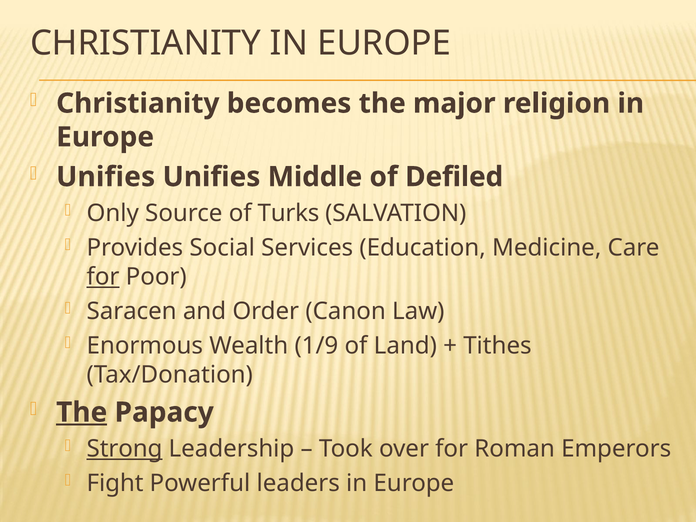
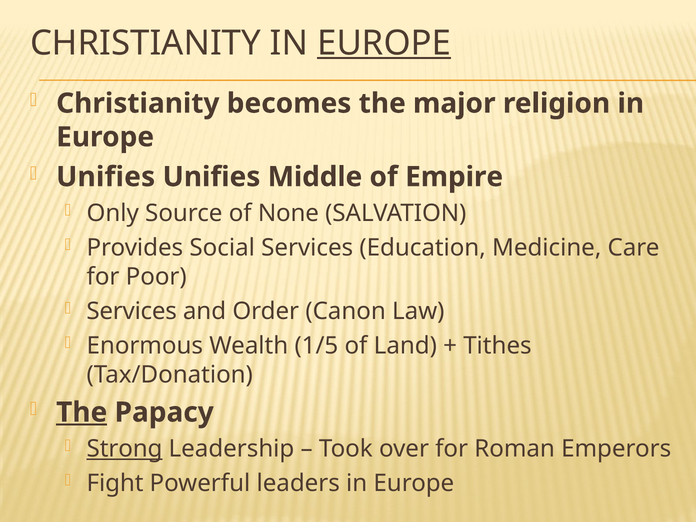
EUROPE at (384, 43) underline: none -> present
Defiled: Defiled -> Empire
Turks: Turks -> None
for at (103, 277) underline: present -> none
Saracen at (132, 311): Saracen -> Services
1/9: 1/9 -> 1/5
